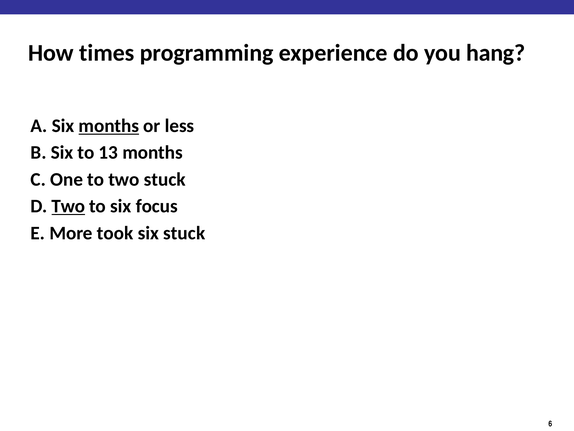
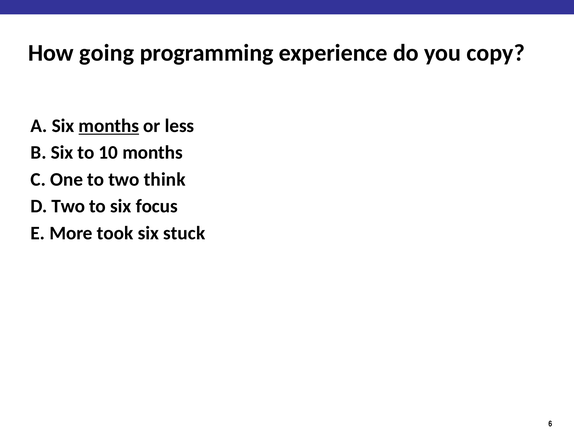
times: times -> going
hang: hang -> copy
13: 13 -> 10
two stuck: stuck -> think
Two at (68, 206) underline: present -> none
